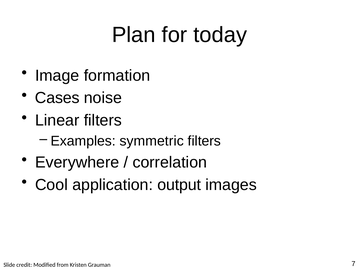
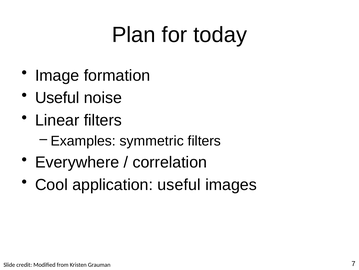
Cases at (57, 98): Cases -> Useful
application output: output -> useful
